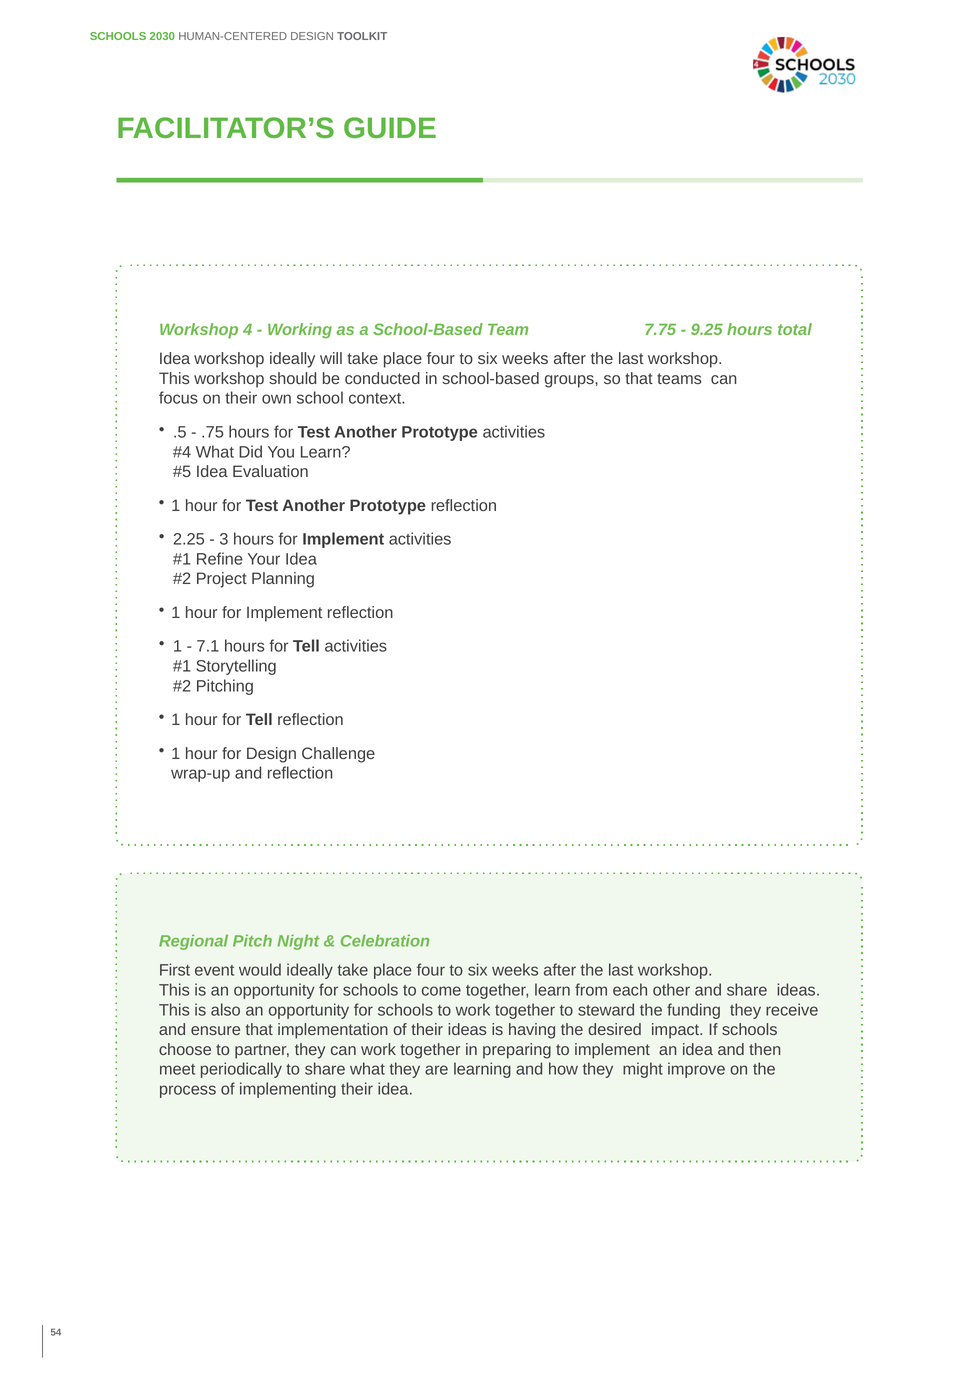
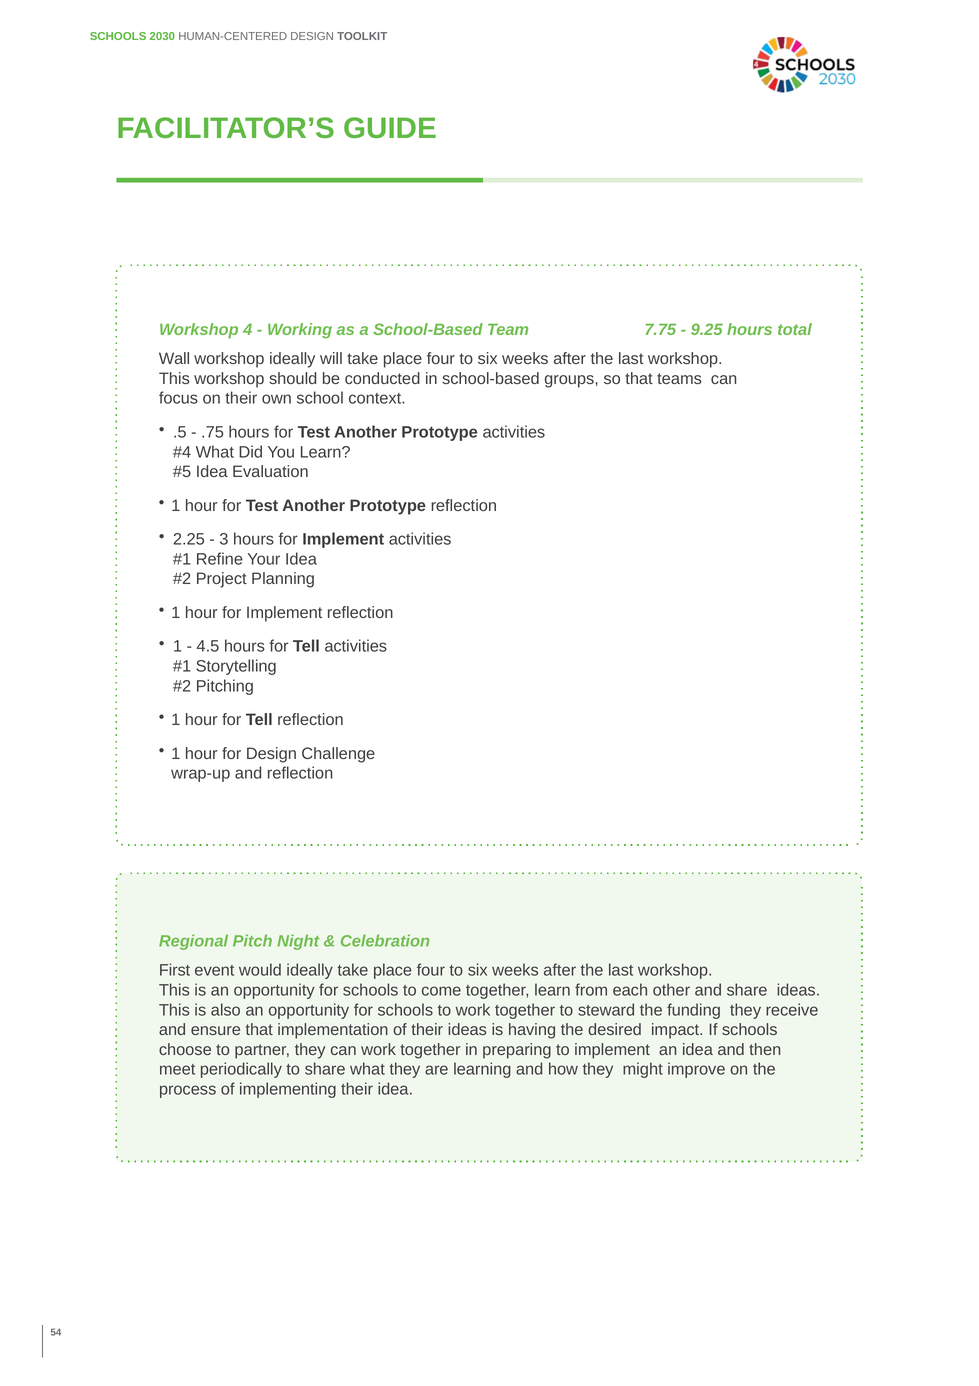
Idea at (175, 359): Idea -> Wall
7.1: 7.1 -> 4.5
